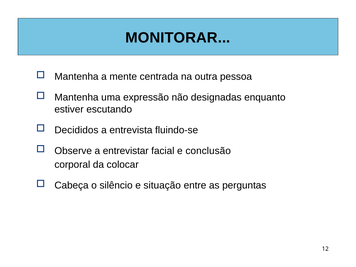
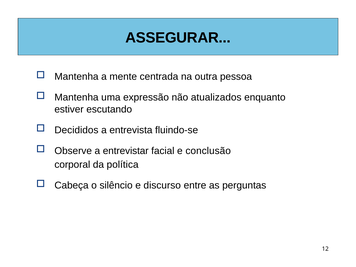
MONITORAR: MONITORAR -> ASSEGURAR
designadas: designadas -> atualizados
colocar: colocar -> política
situação: situação -> discurso
